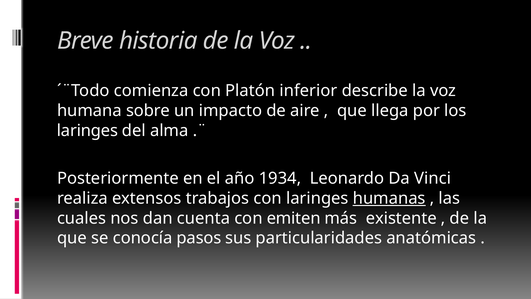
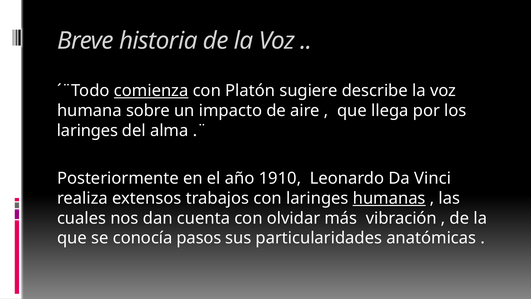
comienza underline: none -> present
inferior: inferior -> sugiere
1934: 1934 -> 1910
emiten: emiten -> olvidar
existente: existente -> vibración
